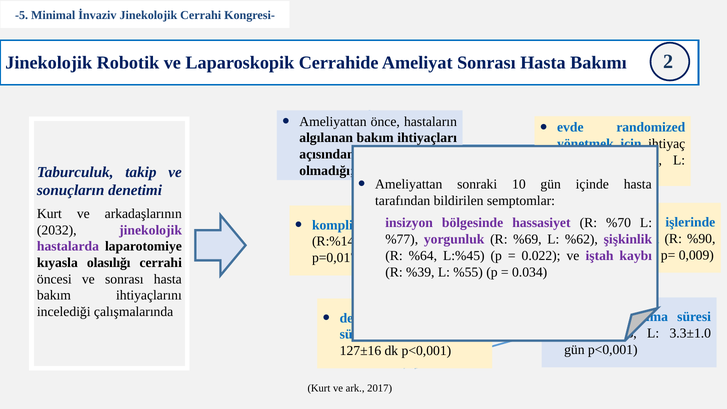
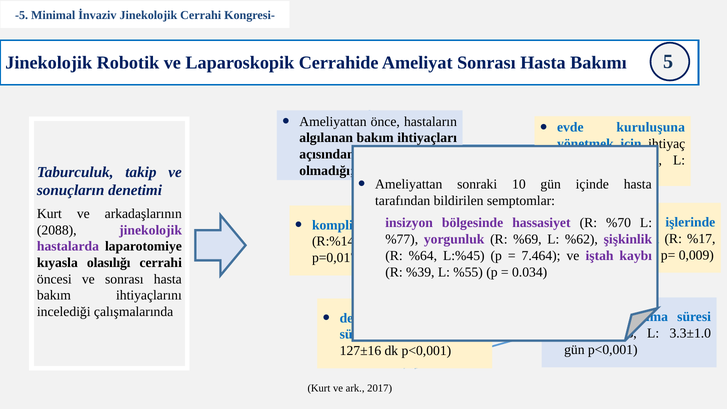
2: 2 -> 5
randomized: randomized -> kuruluşuna
2032: 2032 -> 2088
%90: %90 -> %17
0.022: 0.022 -> 7.464
